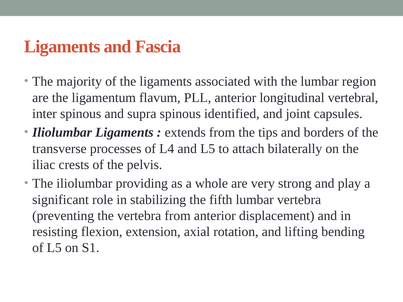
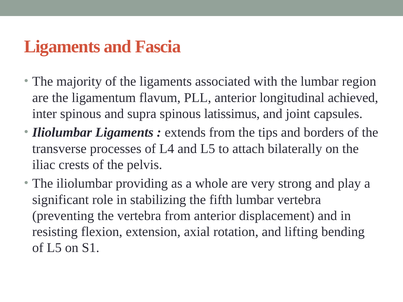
vertebral: vertebral -> achieved
identified: identified -> latissimus
